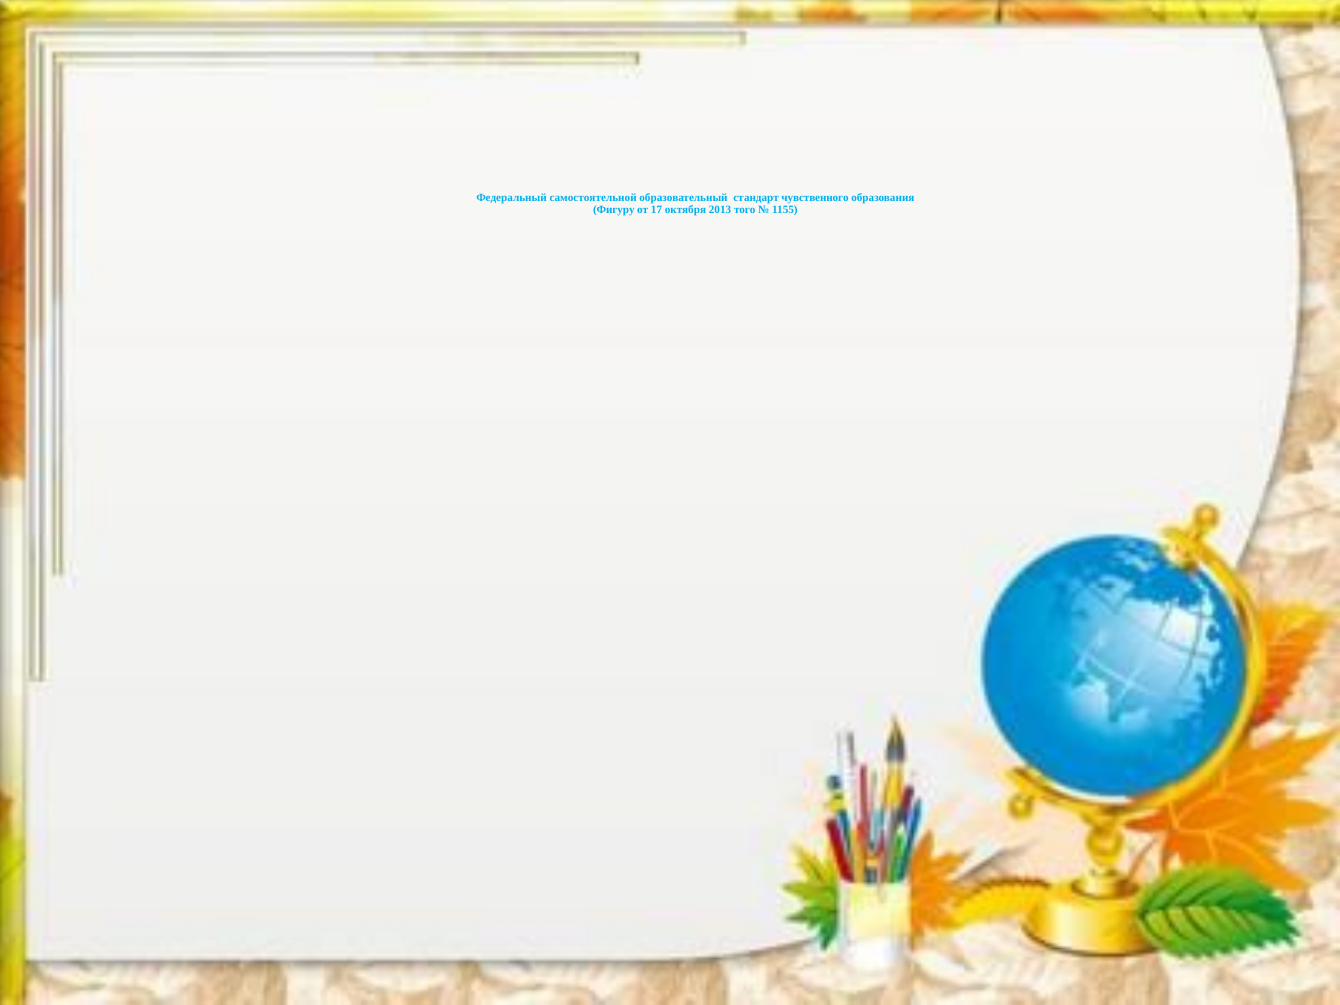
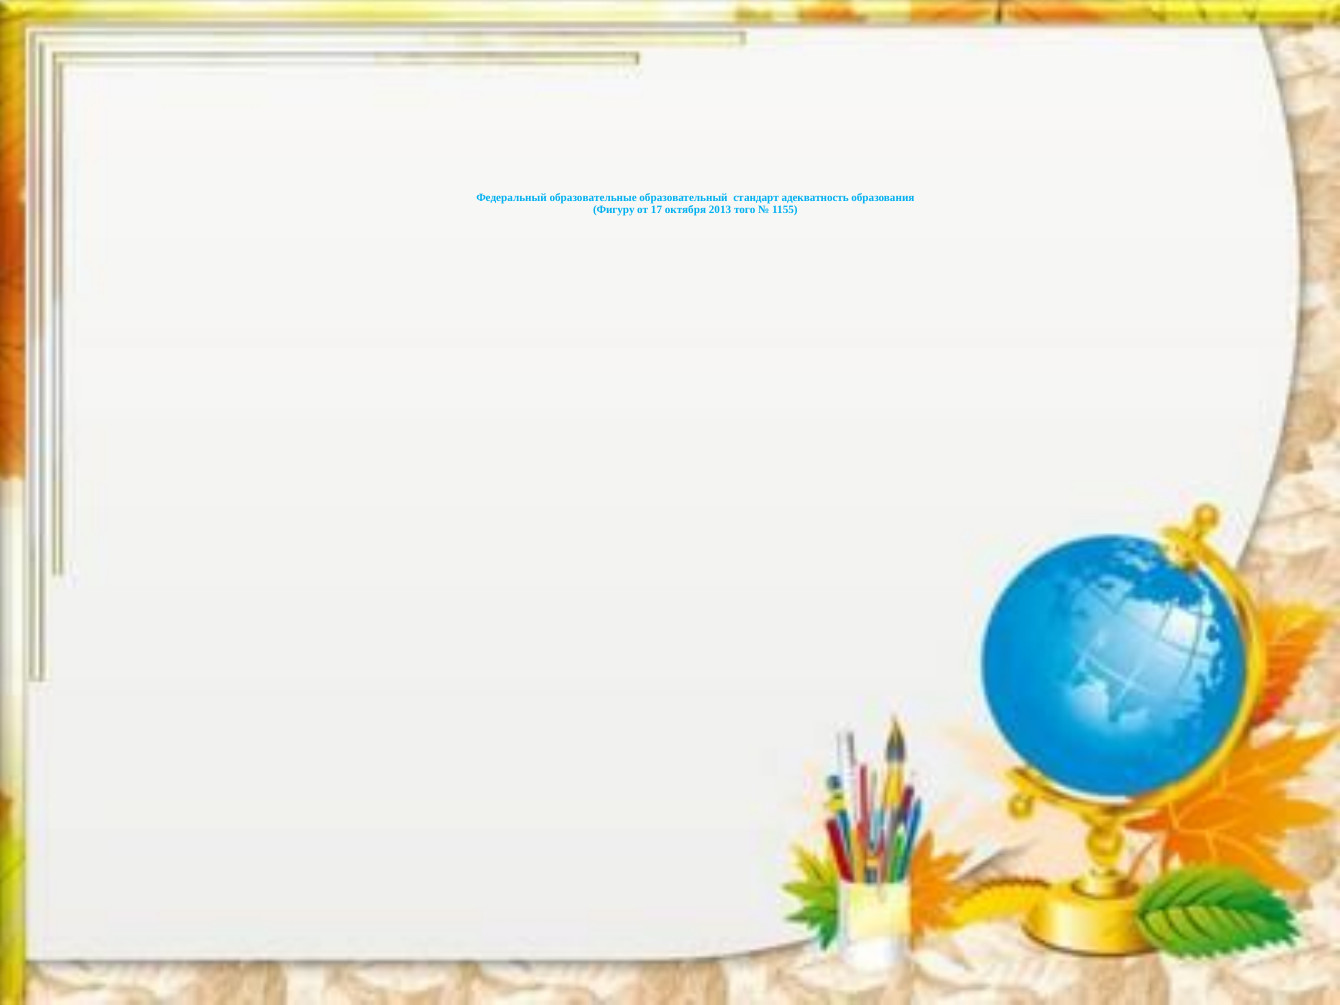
самостоятельной: самостоятельной -> образовательные
чувственного: чувственного -> адекватность
